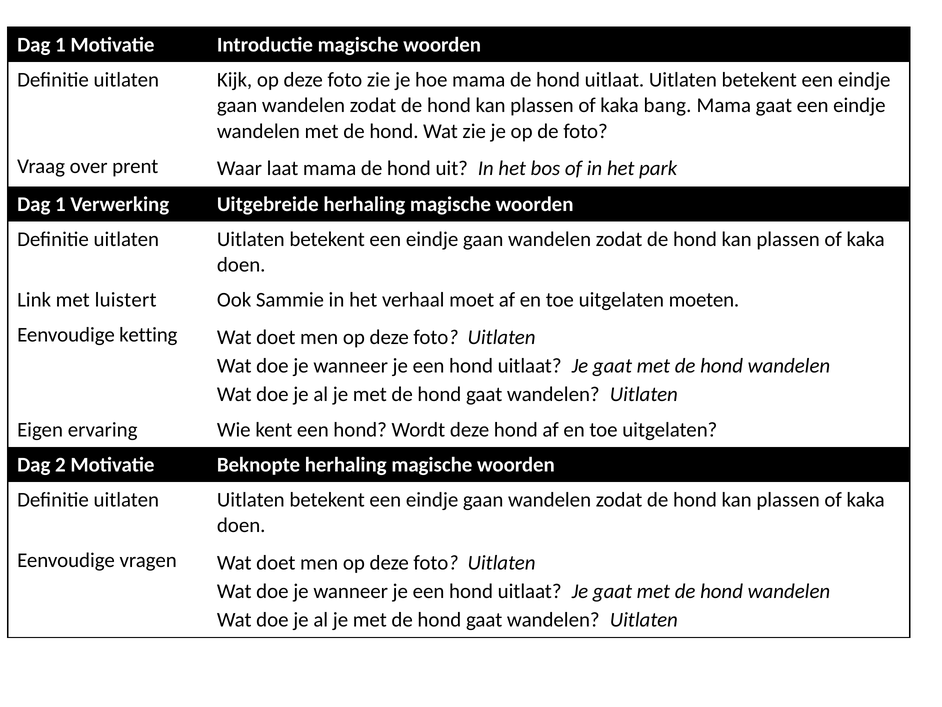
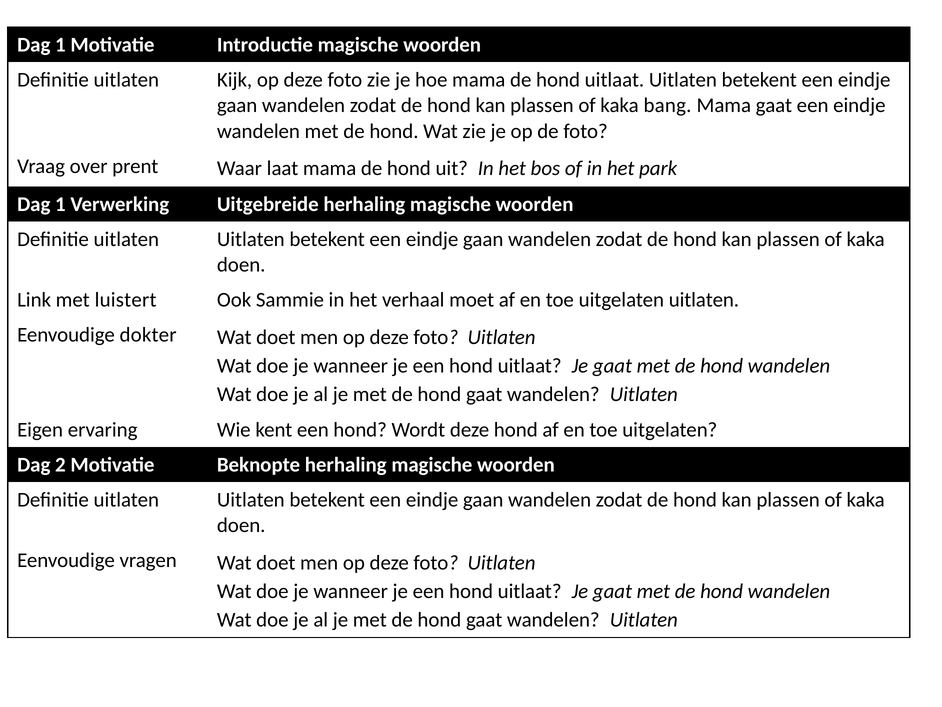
uitgelaten moeten: moeten -> uitlaten
ketting: ketting -> dokter
